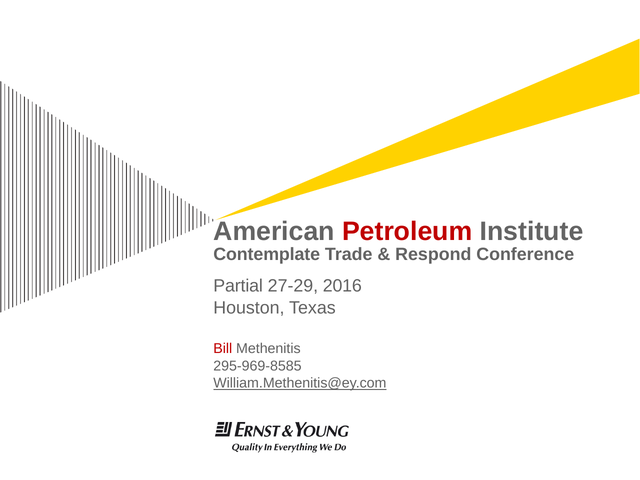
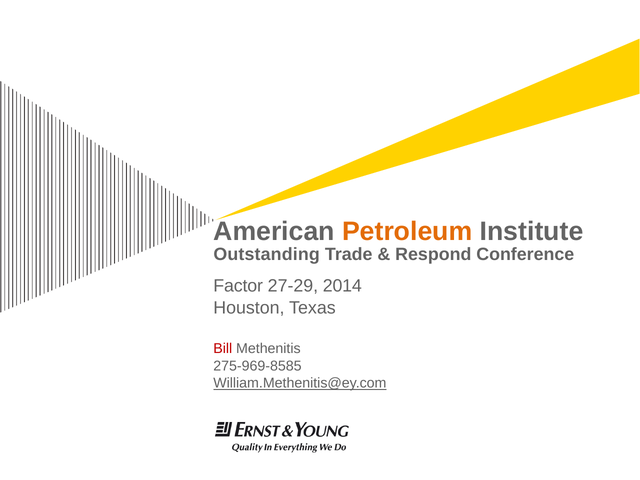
Petroleum colour: red -> orange
Contemplate: Contemplate -> Outstanding
Partial: Partial -> Factor
2016: 2016 -> 2014
295-969-8585: 295-969-8585 -> 275-969-8585
